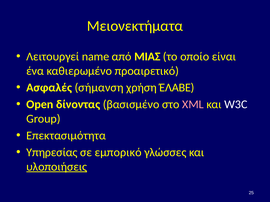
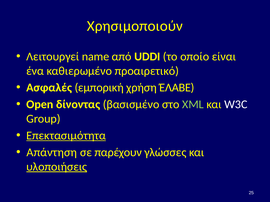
Μειονεκτήματα: Μειονεκτήματα -> Χρησιμοποιούν
ΜΙΑΣ: ΜΙΑΣ -> UDDI
σήμανση: σήμανση -> εμπορική
XML colour: pink -> light green
Επεκτασιμότητα underline: none -> present
Υπηρεσίας: Υπηρεσίας -> Απάντηση
εμπορικό: εμπορικό -> παρέχουν
